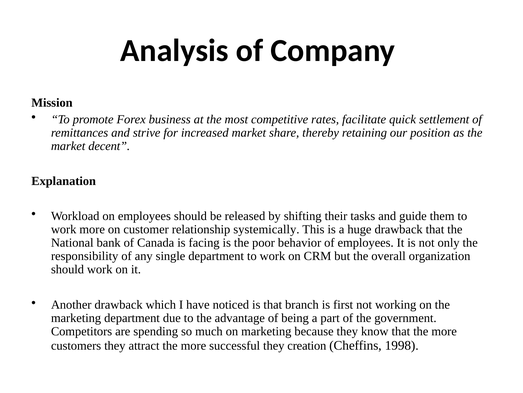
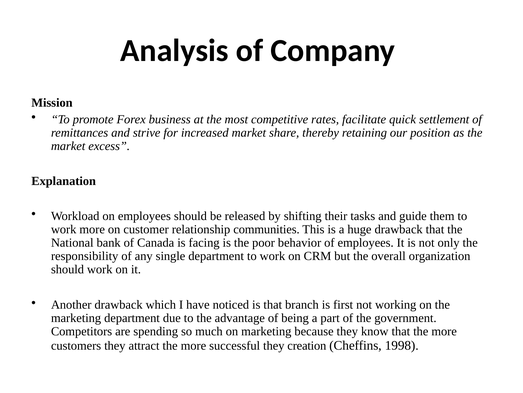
decent: decent -> excess
systemically: systemically -> communities
